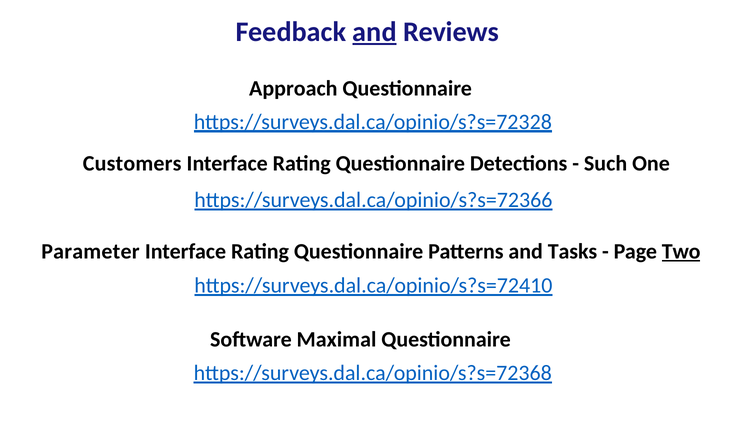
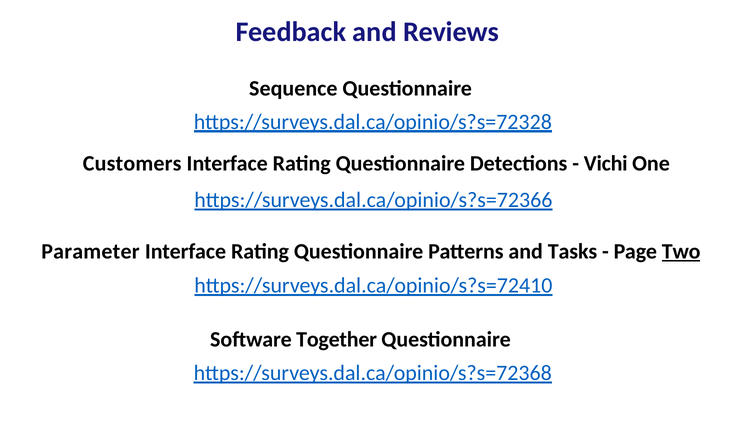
and at (375, 32) underline: present -> none
Approach: Approach -> Sequence
Such: Such -> Vichi
Maximal: Maximal -> Together
